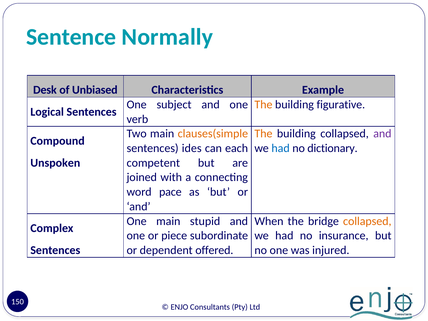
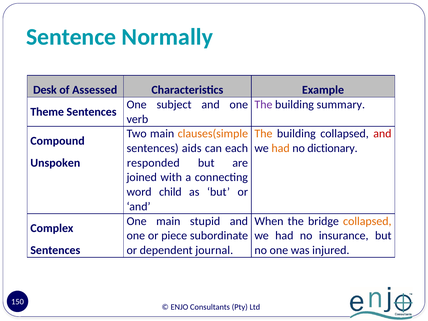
Unbiased: Unbiased -> Assessed
The at (263, 105) colour: orange -> purple
figurative: figurative -> summary
Logical: Logical -> Theme
and at (382, 134) colour: purple -> red
ides: ides -> aids
had at (281, 148) colour: blue -> orange
competent: competent -> responded
pace: pace -> child
offered: offered -> journal
